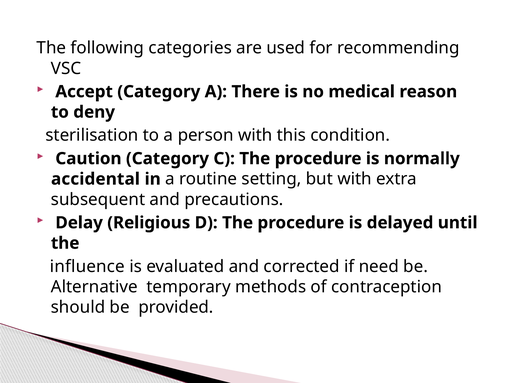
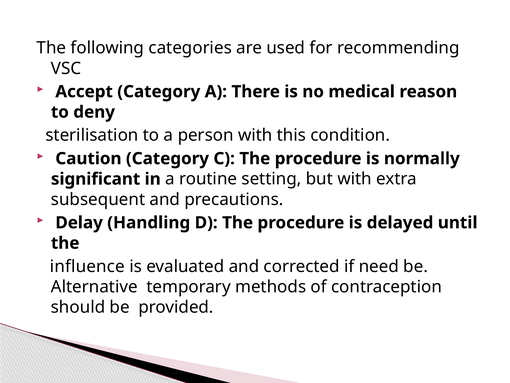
accidental: accidental -> significant
Religious: Religious -> Handling
